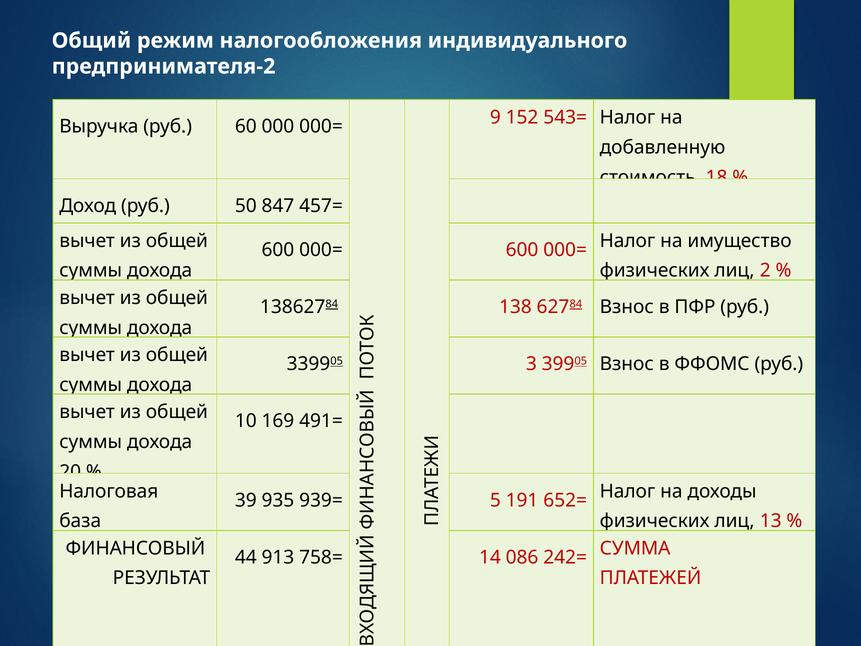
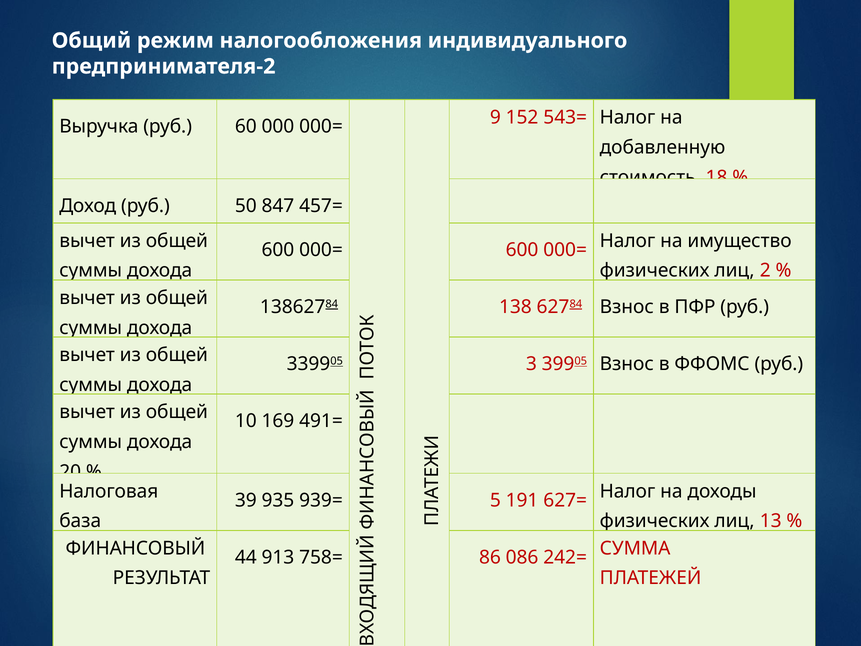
652=: 652= -> 627=
14: 14 -> 86
